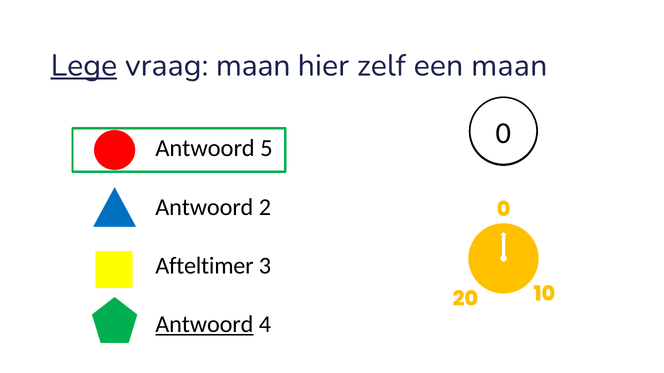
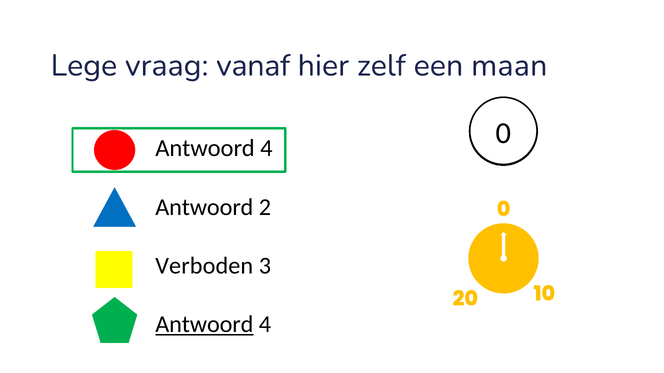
Lege underline: present -> none
vraag maan: maan -> vanaf
5 at (266, 148): 5 -> 4
Afteltimer: Afteltimer -> Verboden
